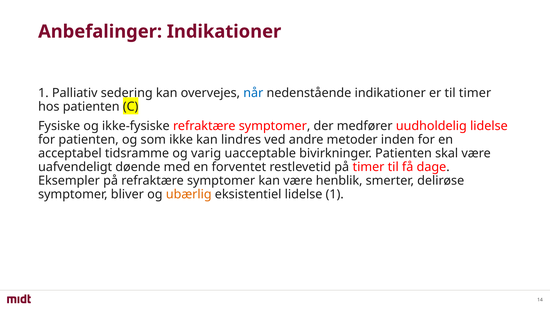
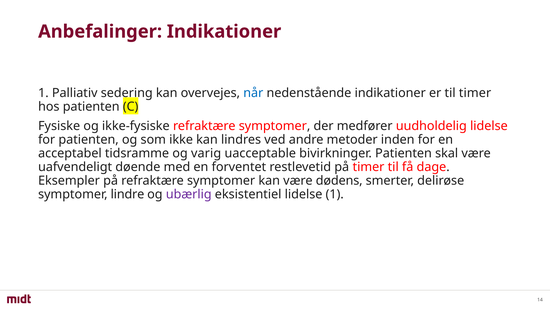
henblik: henblik -> dødens
bliver: bliver -> lindre
ubærlig colour: orange -> purple
